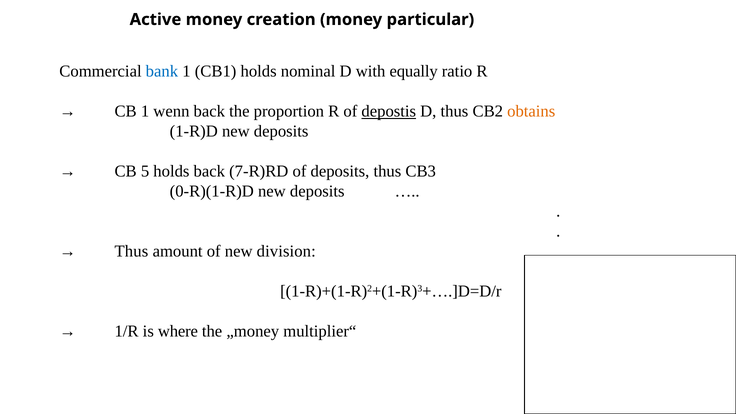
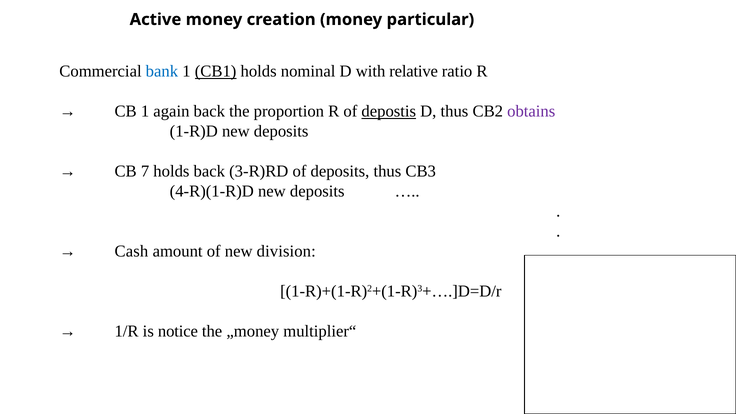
CB1 underline: none -> present
equally: equally -> relative
wenn: wenn -> again
obtains colour: orange -> purple
5: 5 -> 7
7-R)RD: 7-R)RD -> 3-R)RD
0-R)(1-R)D: 0-R)(1-R)D -> 4-R)(1-R)D
Thus at (131, 251): Thus -> Cash
where: where -> notice
